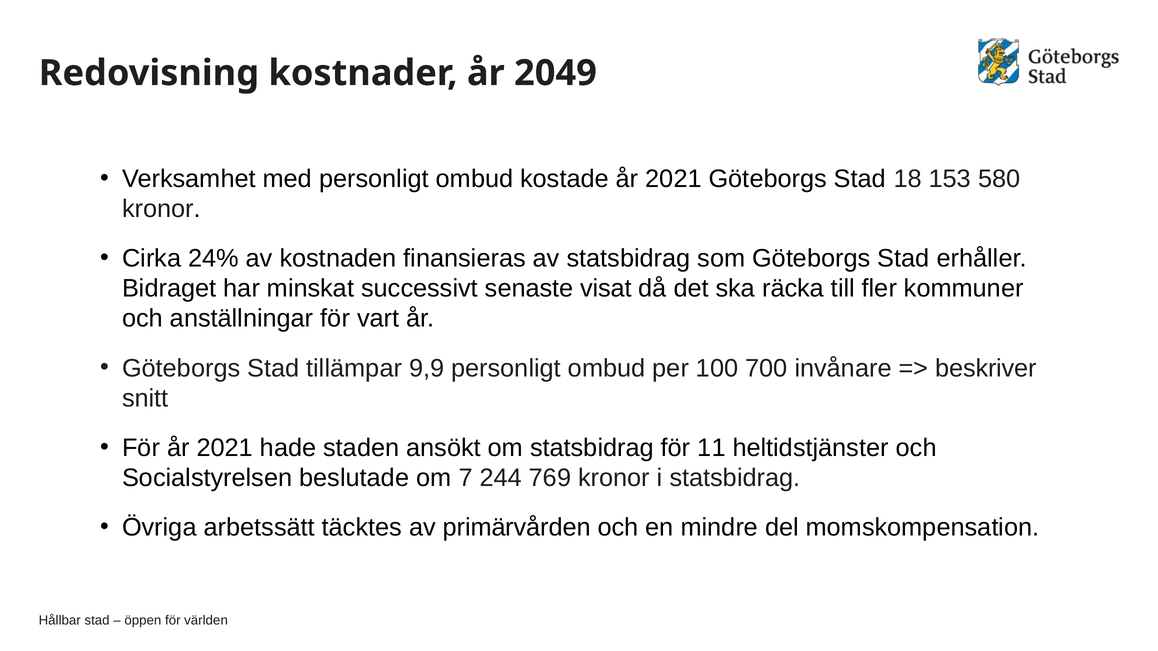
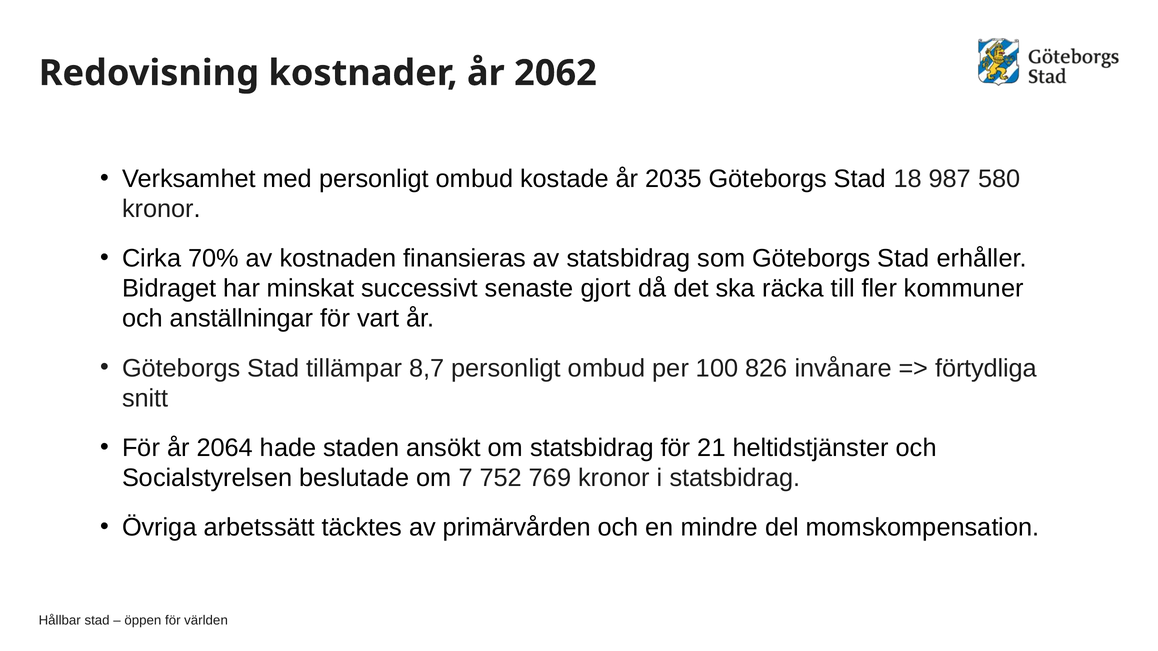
2049: 2049 -> 2062
kostade år 2021: 2021 -> 2035
153: 153 -> 987
24%: 24% -> 70%
visat: visat -> gjort
9,9: 9,9 -> 8,7
700: 700 -> 826
beskriver: beskriver -> förtydliga
För år 2021: 2021 -> 2064
11: 11 -> 21
244: 244 -> 752
